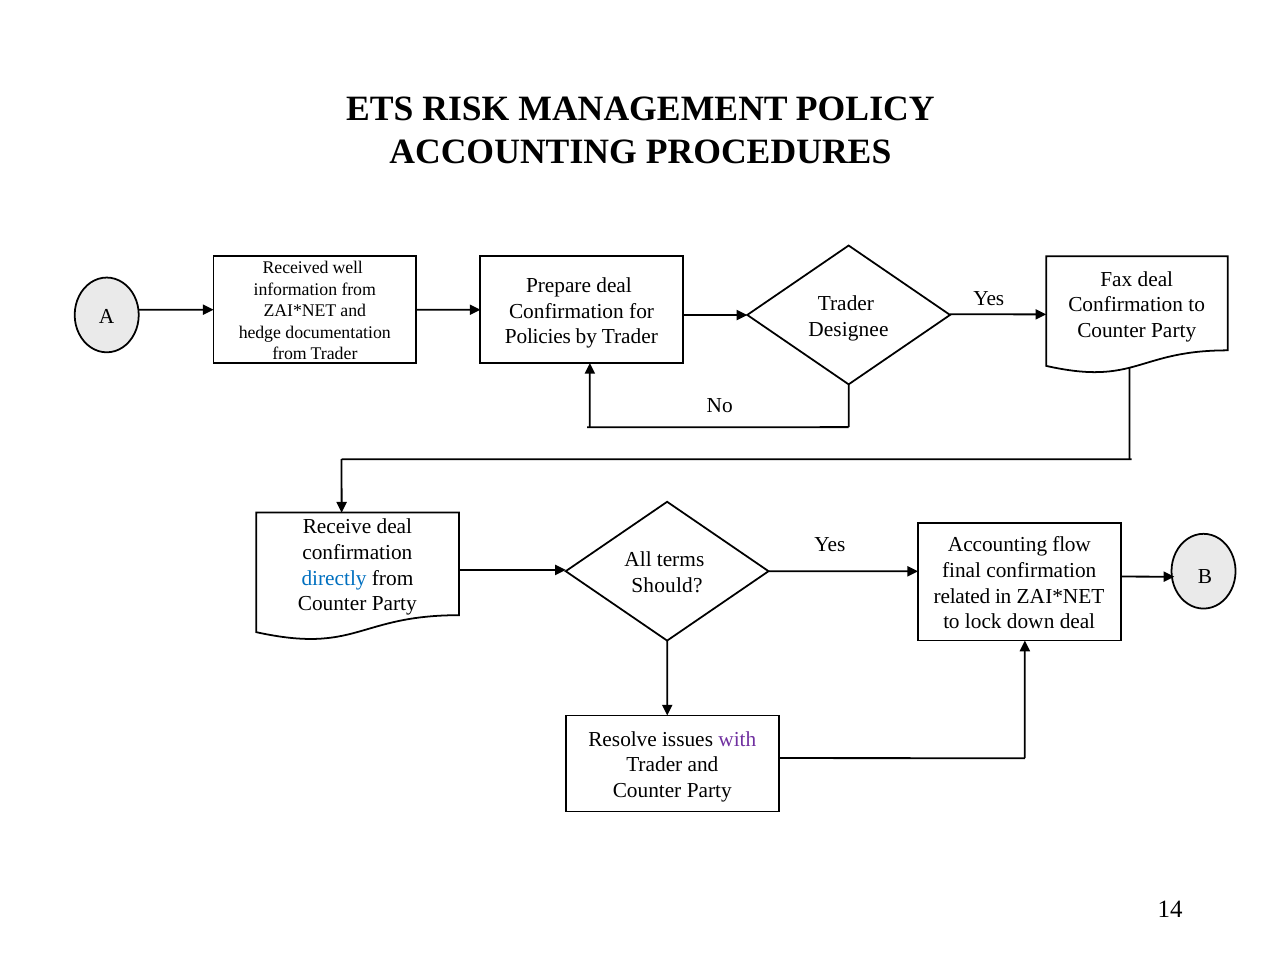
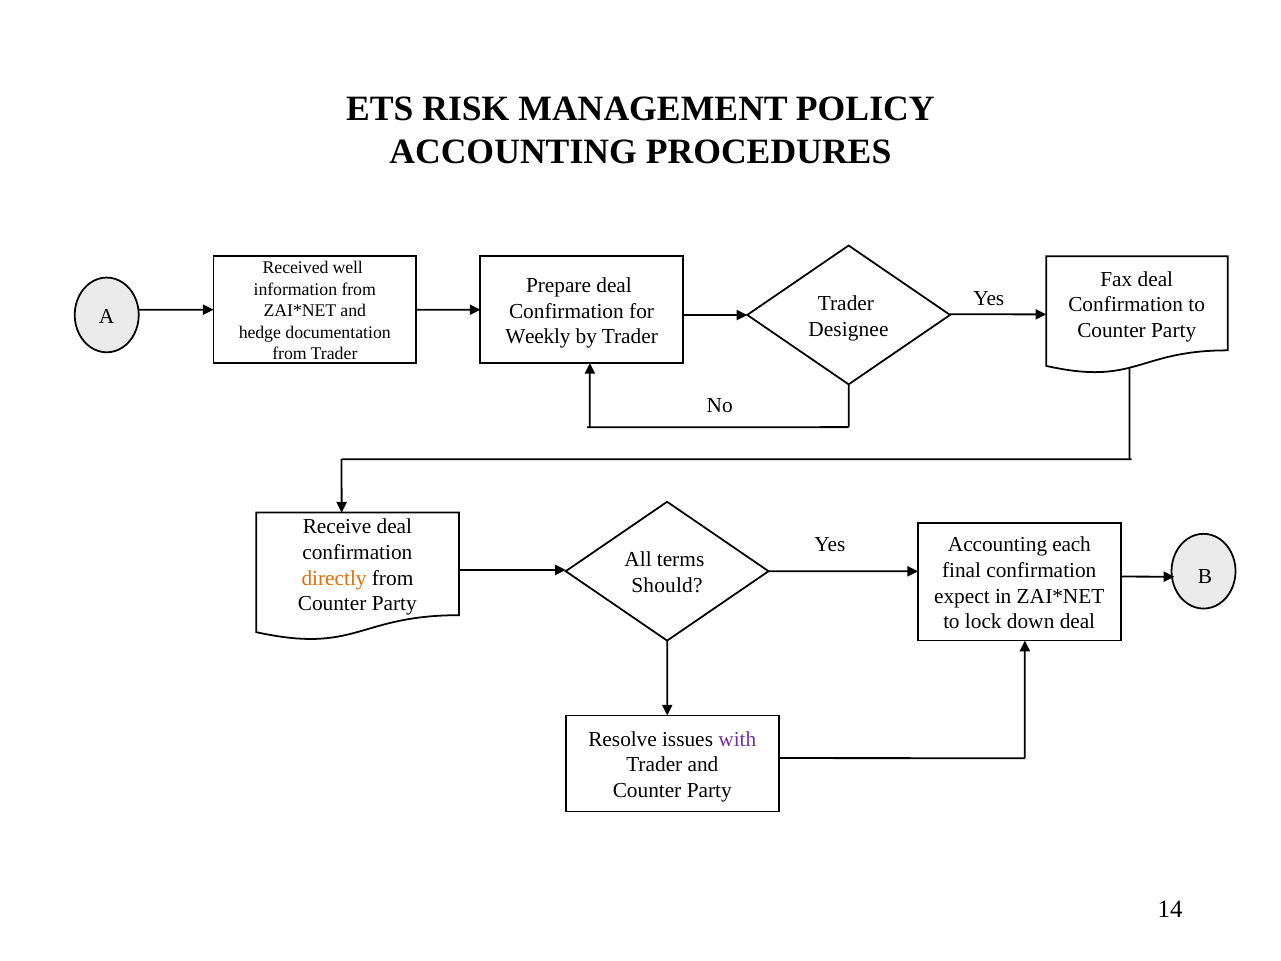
Policies: Policies -> Weekly
flow: flow -> each
directly colour: blue -> orange
related: related -> expect
